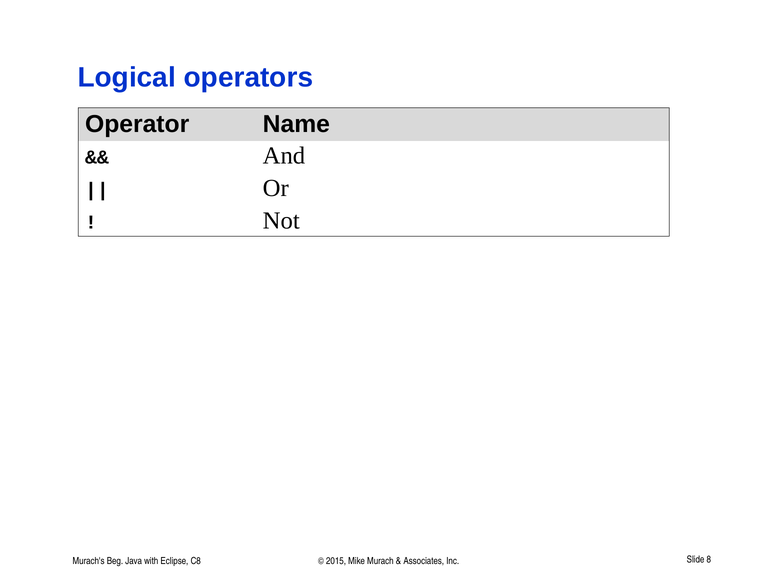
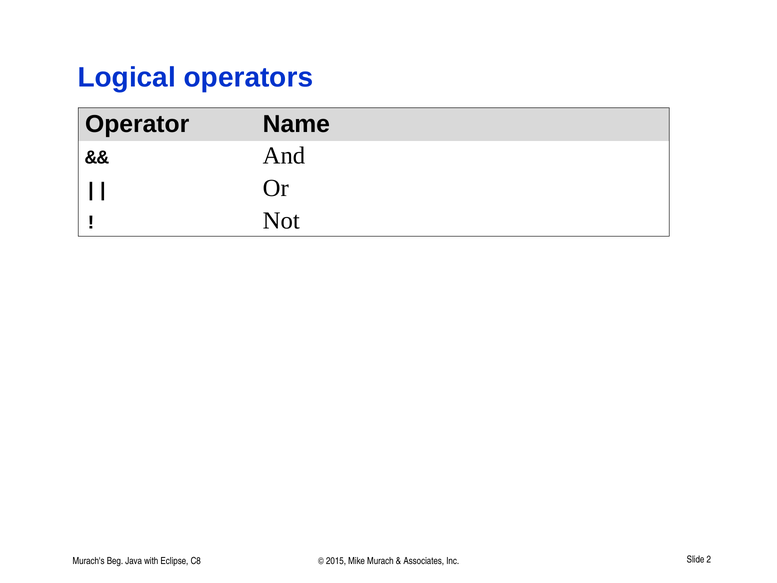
8: 8 -> 2
